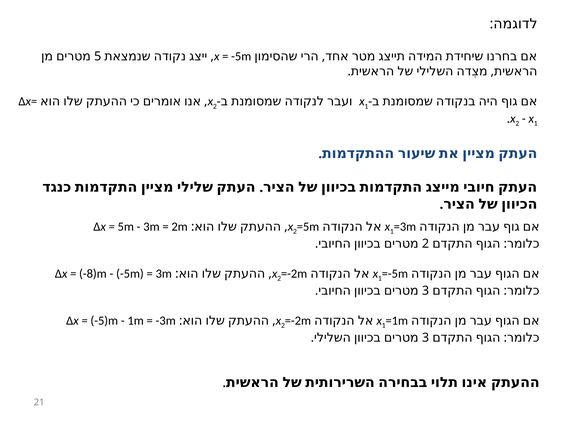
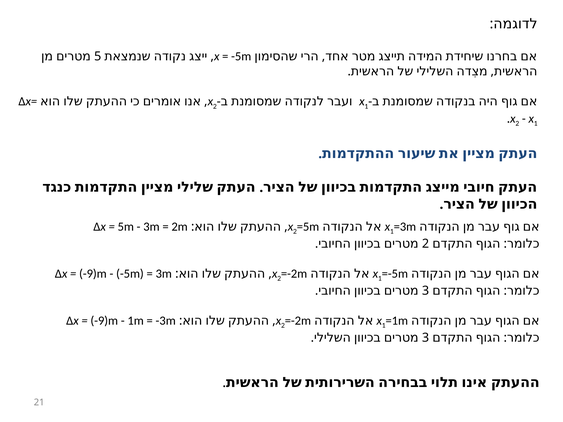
-8)m at (93, 274): -8)m -> -9)m
-5)m at (104, 321): -5)m -> -9)m
